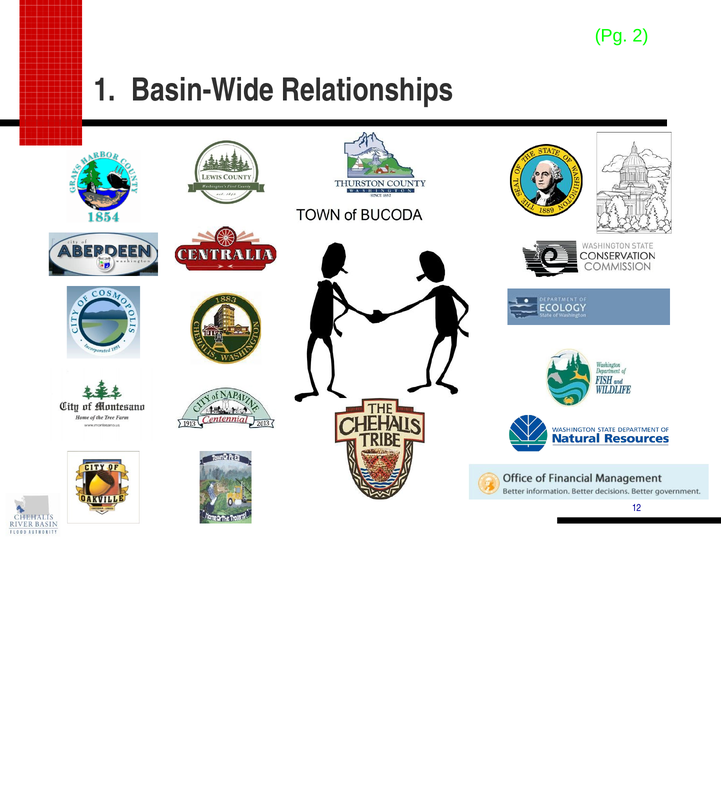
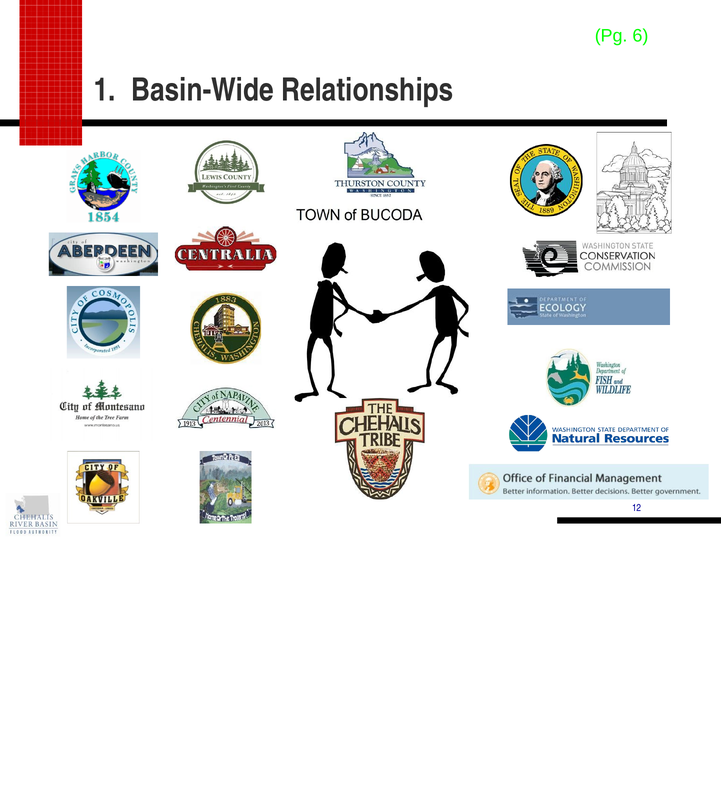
2: 2 -> 6
